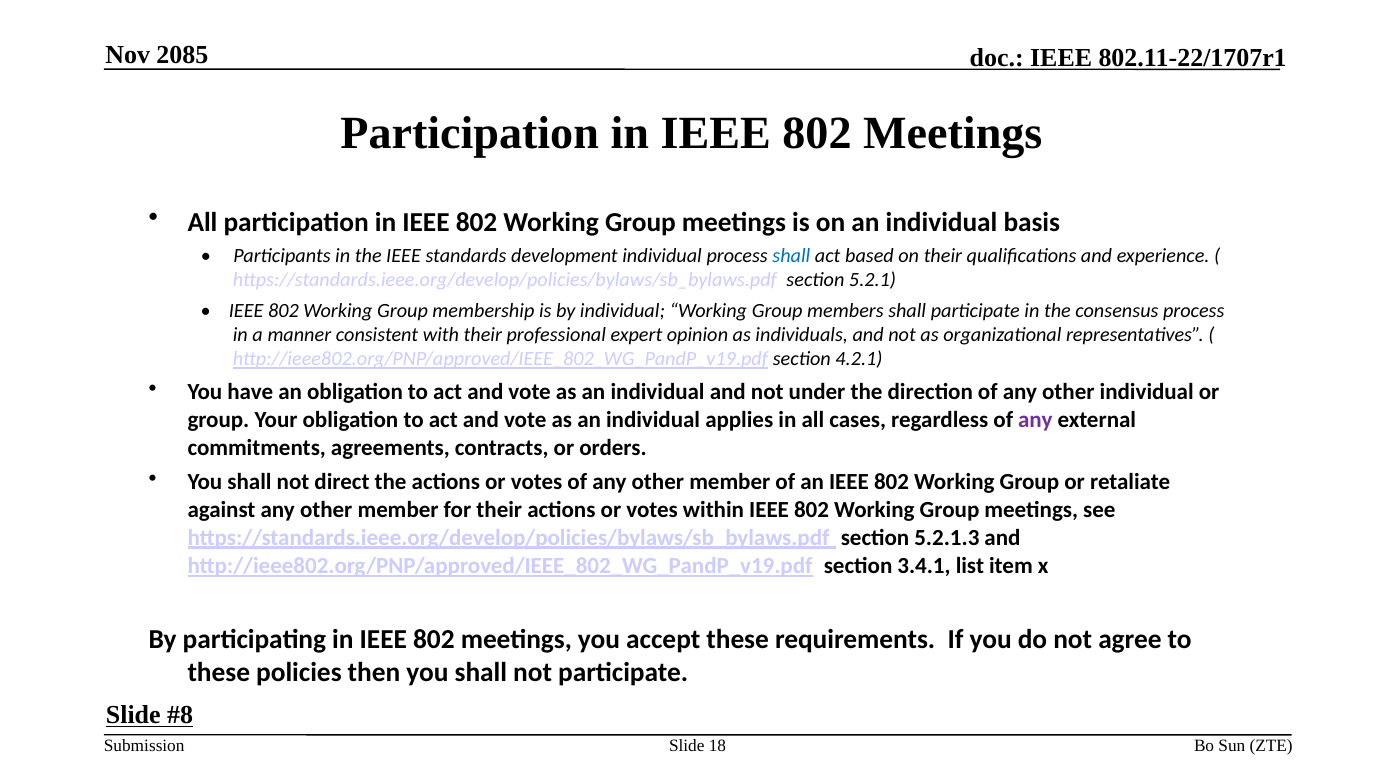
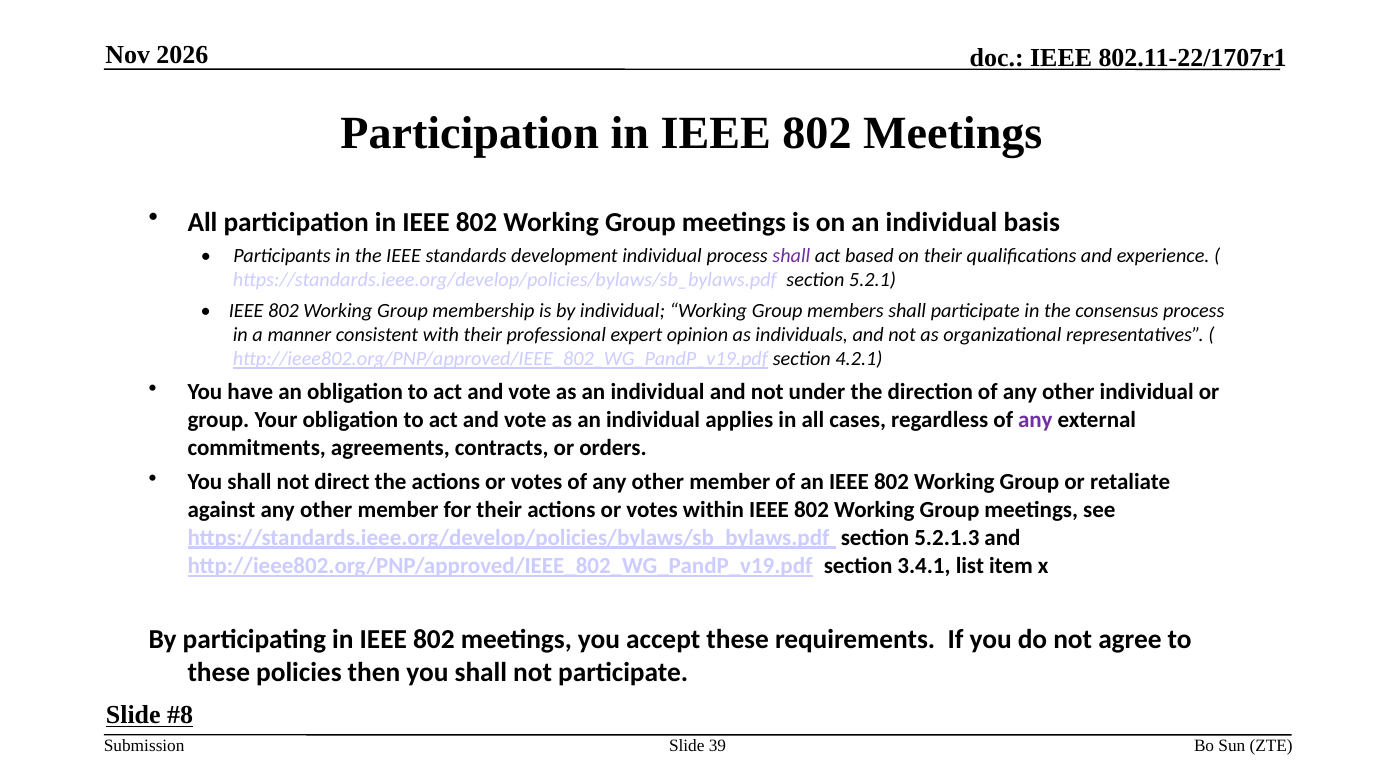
2085: 2085 -> 2026
shall at (791, 256) colour: blue -> purple
18: 18 -> 39
